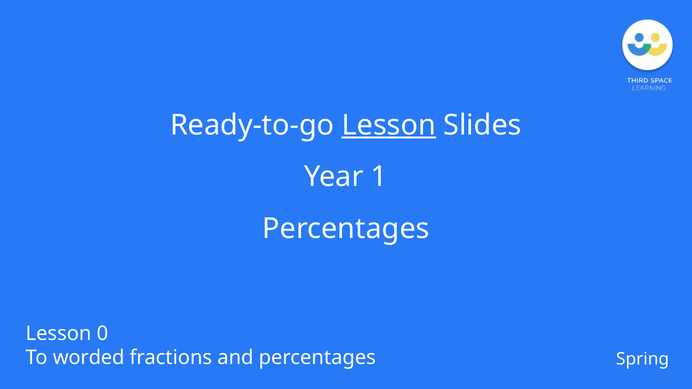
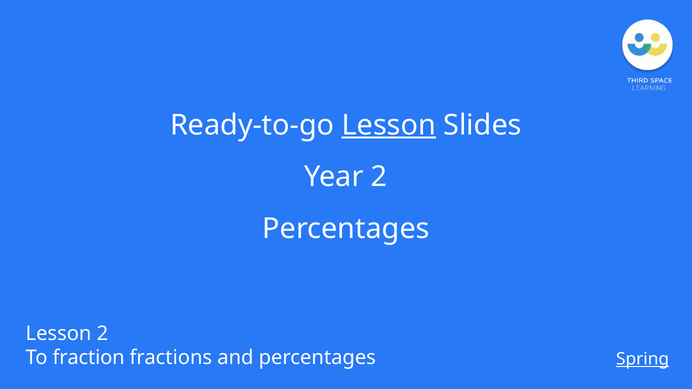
Year 1: 1 -> 2
Lesson 0: 0 -> 2
worded: worded -> fraction
Spring underline: none -> present
